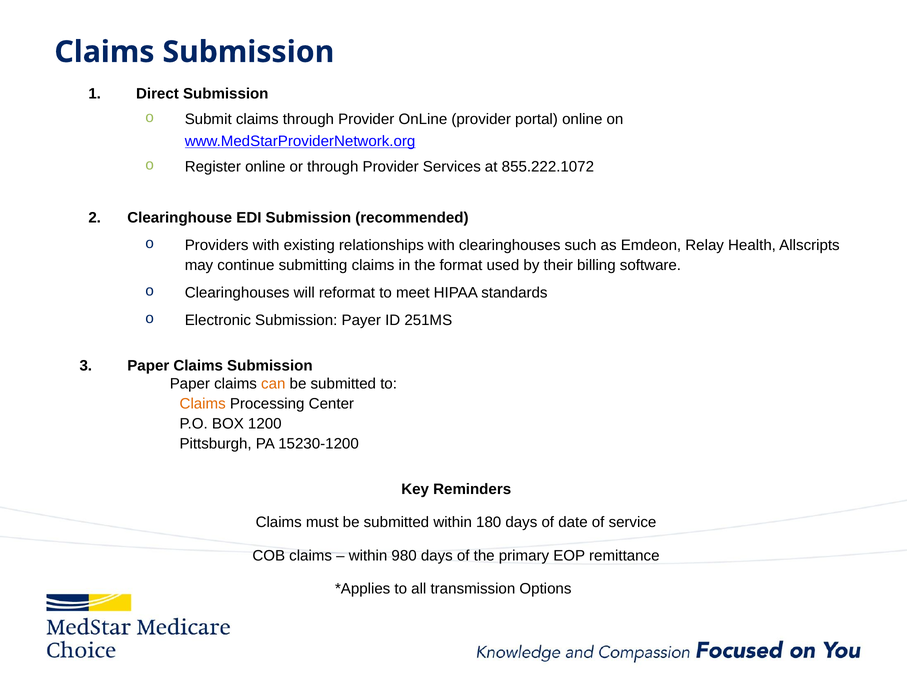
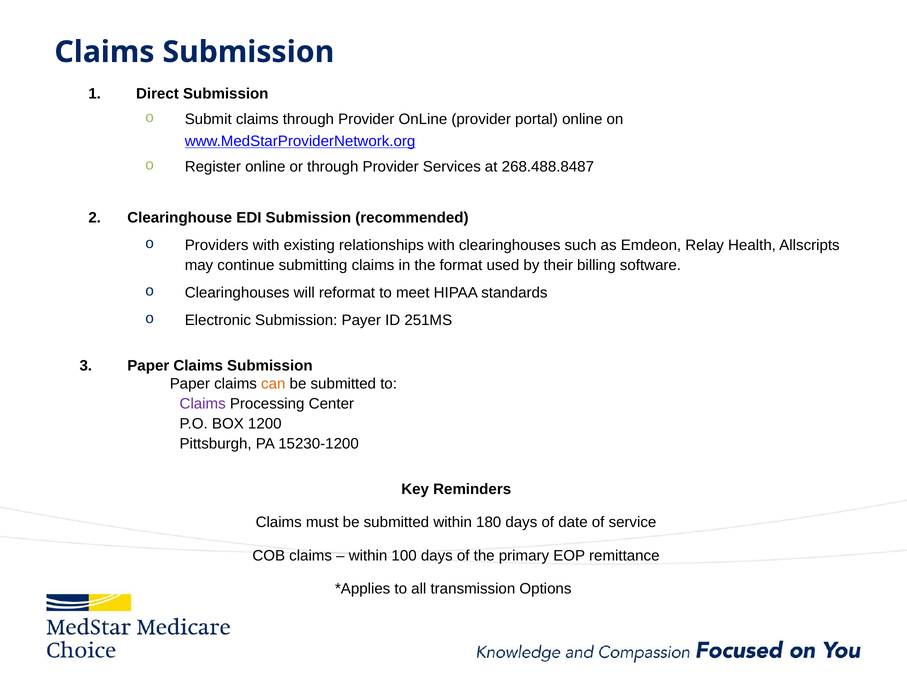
855.222.1072: 855.222.1072 -> 268.488.8487
Claims at (203, 404) colour: orange -> purple
980: 980 -> 100
